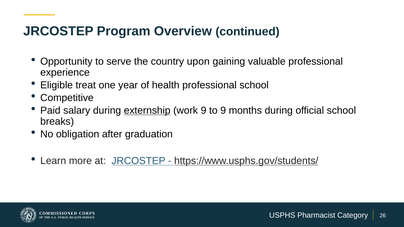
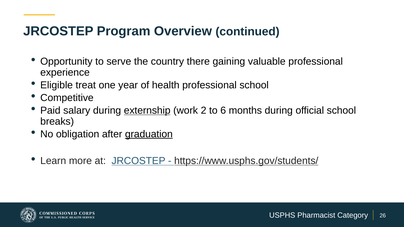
upon: upon -> there
work 9: 9 -> 2
to 9: 9 -> 6
graduation underline: none -> present
